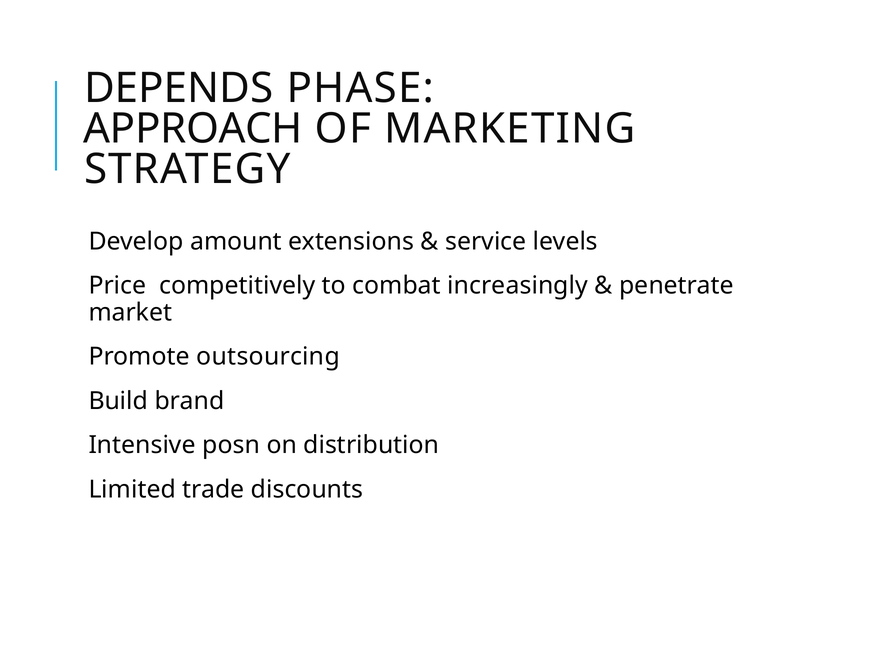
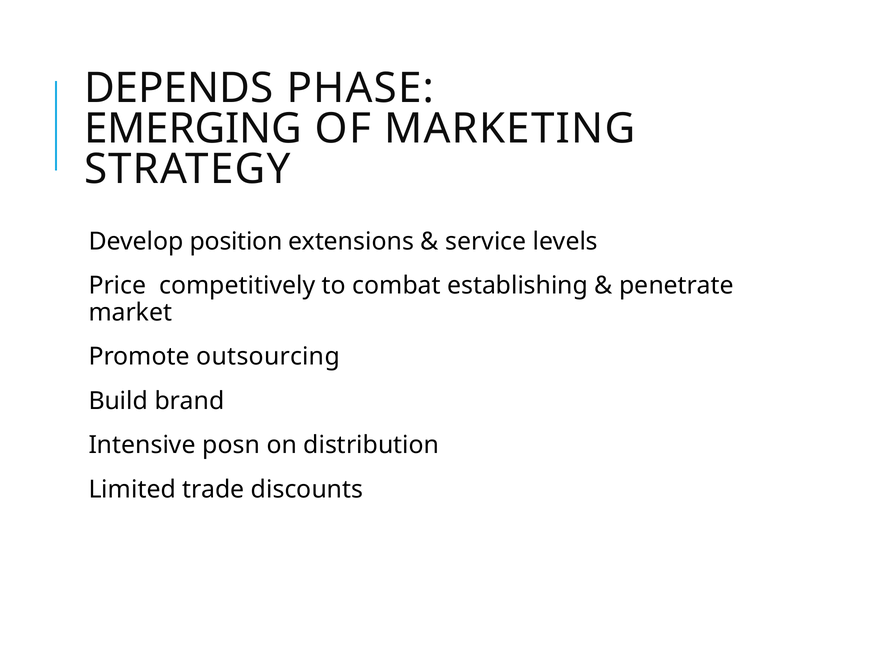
APPROACH: APPROACH -> EMERGING
amount: amount -> position
increasingly: increasingly -> establishing
